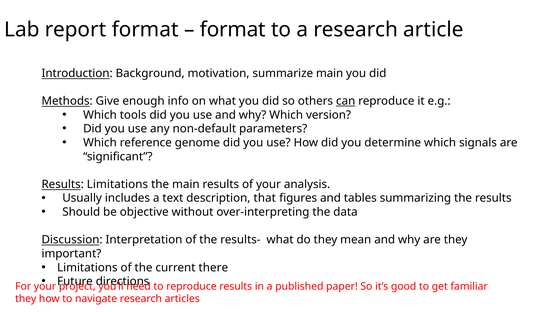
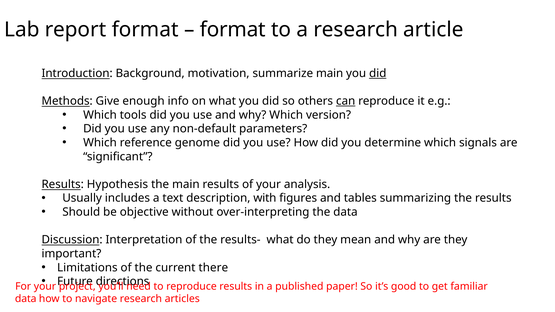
did at (378, 73) underline: none -> present
Results Limitations: Limitations -> Hypothesis
that: that -> with
they at (26, 299): they -> data
